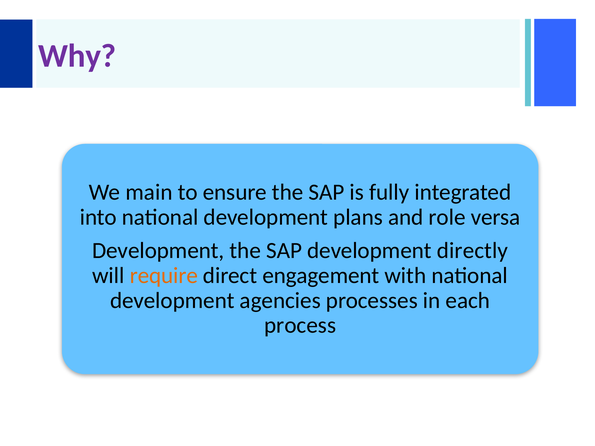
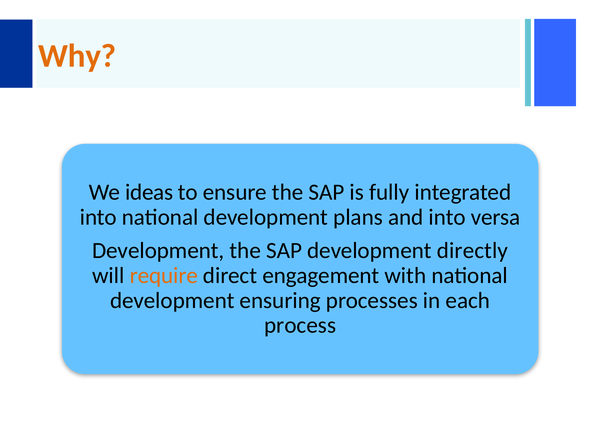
Why colour: purple -> orange
main: main -> ideas
and role: role -> into
agencies: agencies -> ensuring
